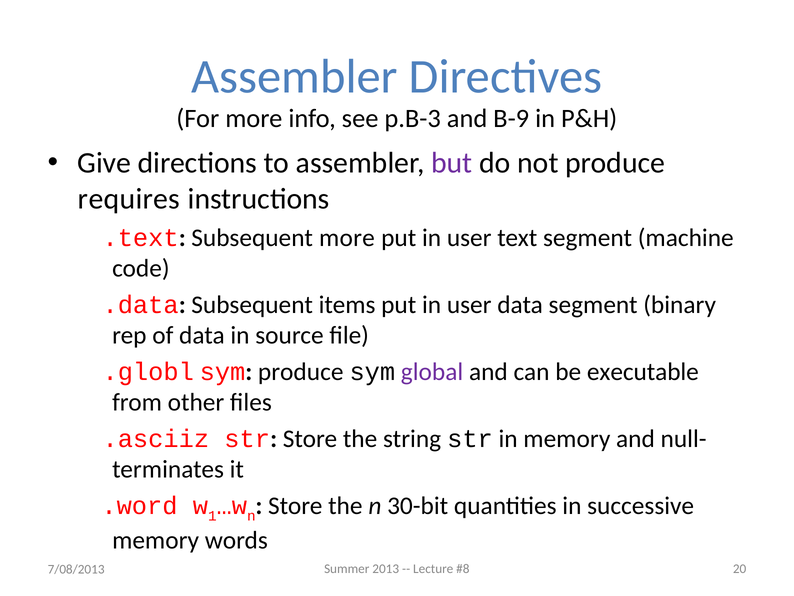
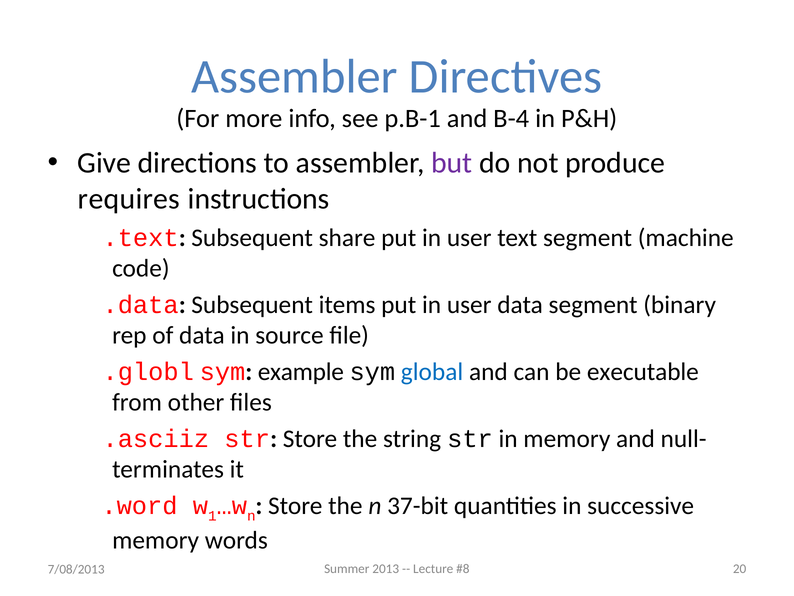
p.B-3: p.B-3 -> p.B-1
B-9: B-9 -> B-4
Subsequent more: more -> share
sym produce: produce -> example
global colour: purple -> blue
30-bit: 30-bit -> 37-bit
